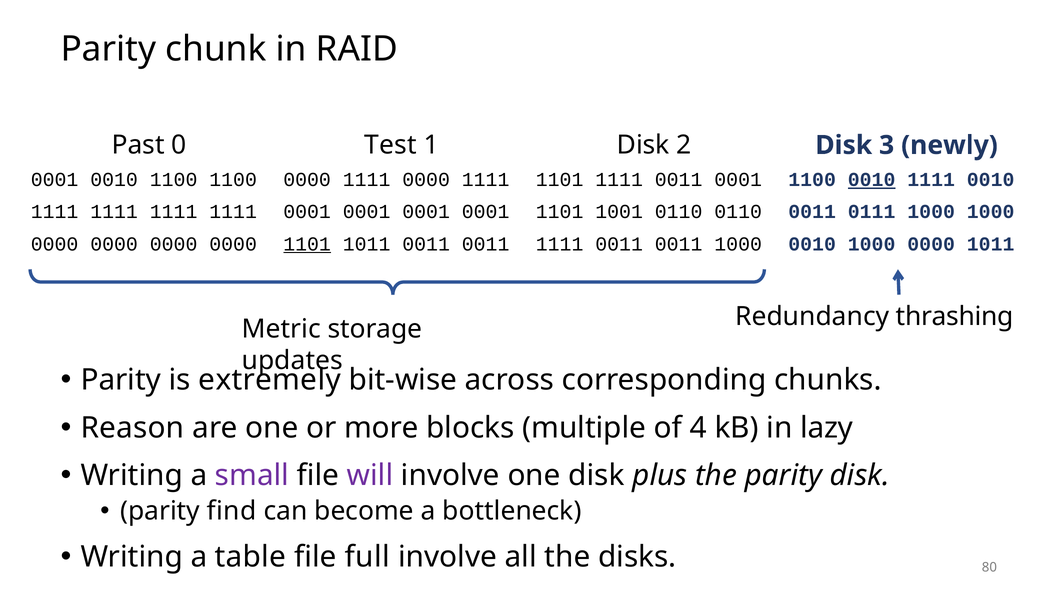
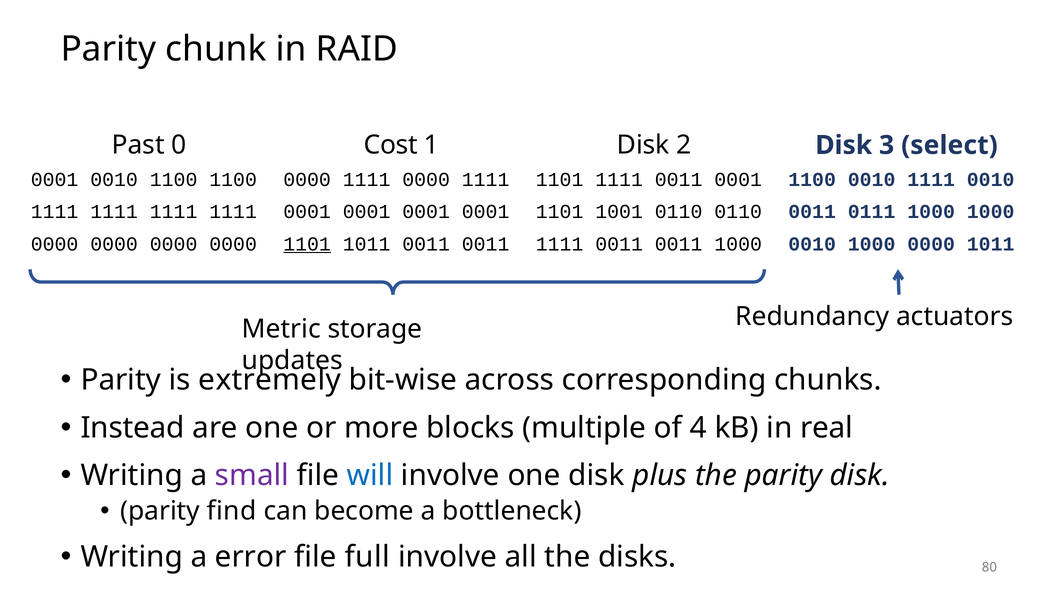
Test: Test -> Cost
newly: newly -> select
0010 at (872, 180) underline: present -> none
thrashing: thrashing -> actuators
Reason: Reason -> Instead
lazy: lazy -> real
will colour: purple -> blue
table: table -> error
